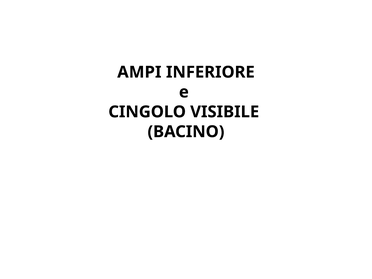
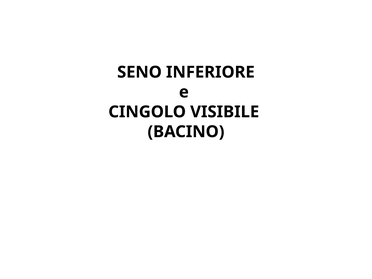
AMPI: AMPI -> SENO
